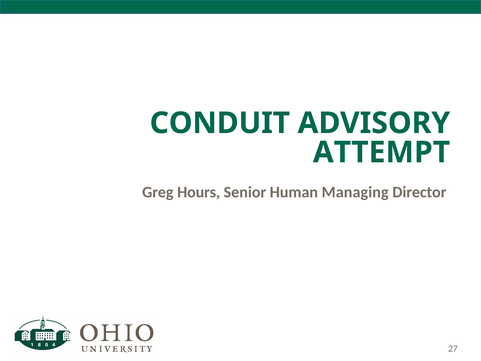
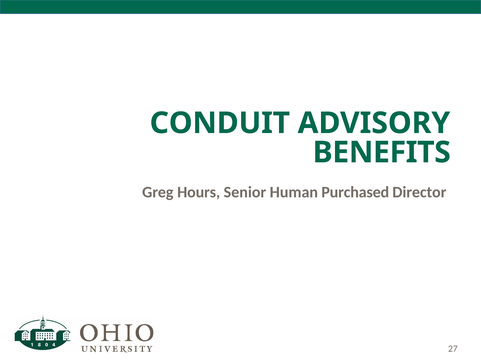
ATTEMPT: ATTEMPT -> BENEFITS
Managing: Managing -> Purchased
